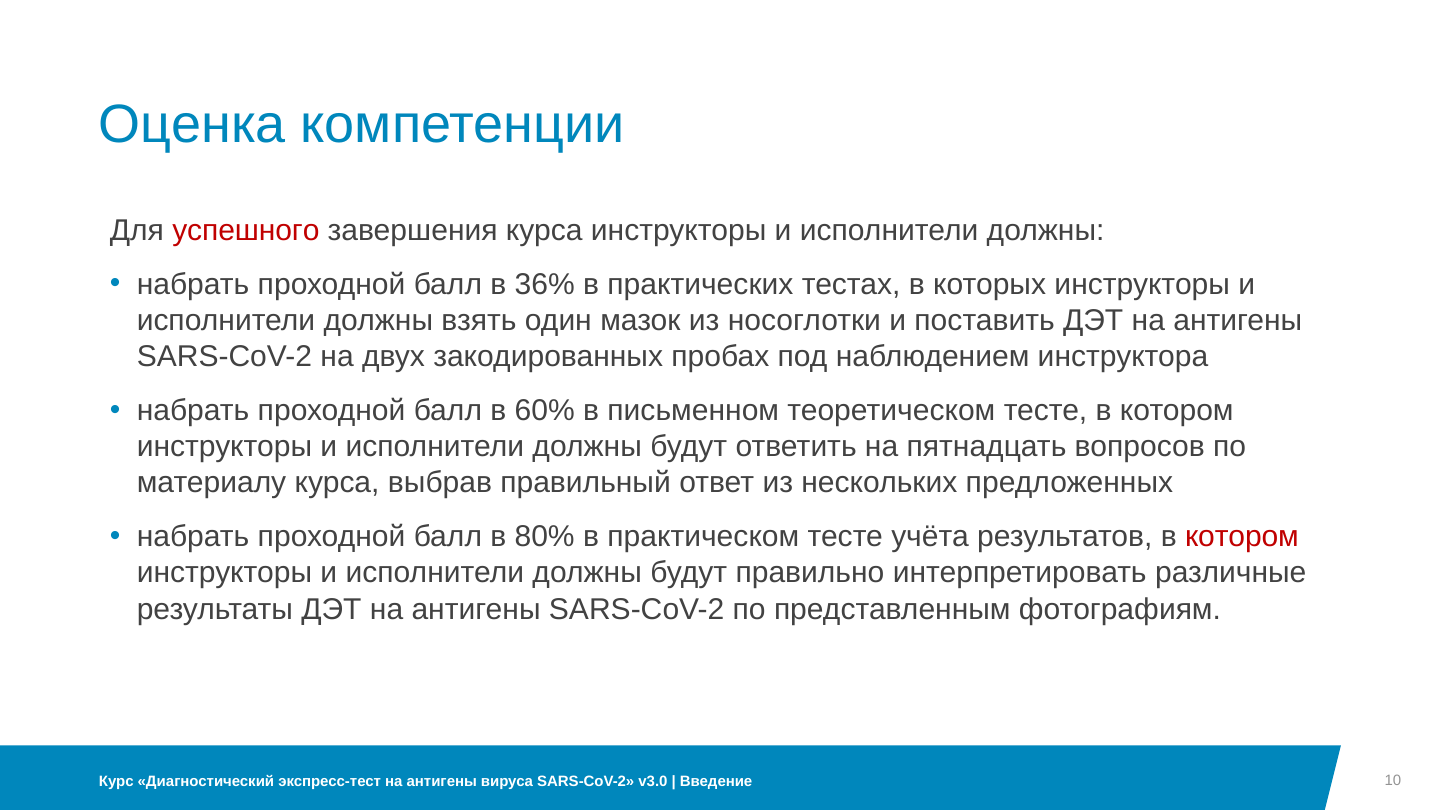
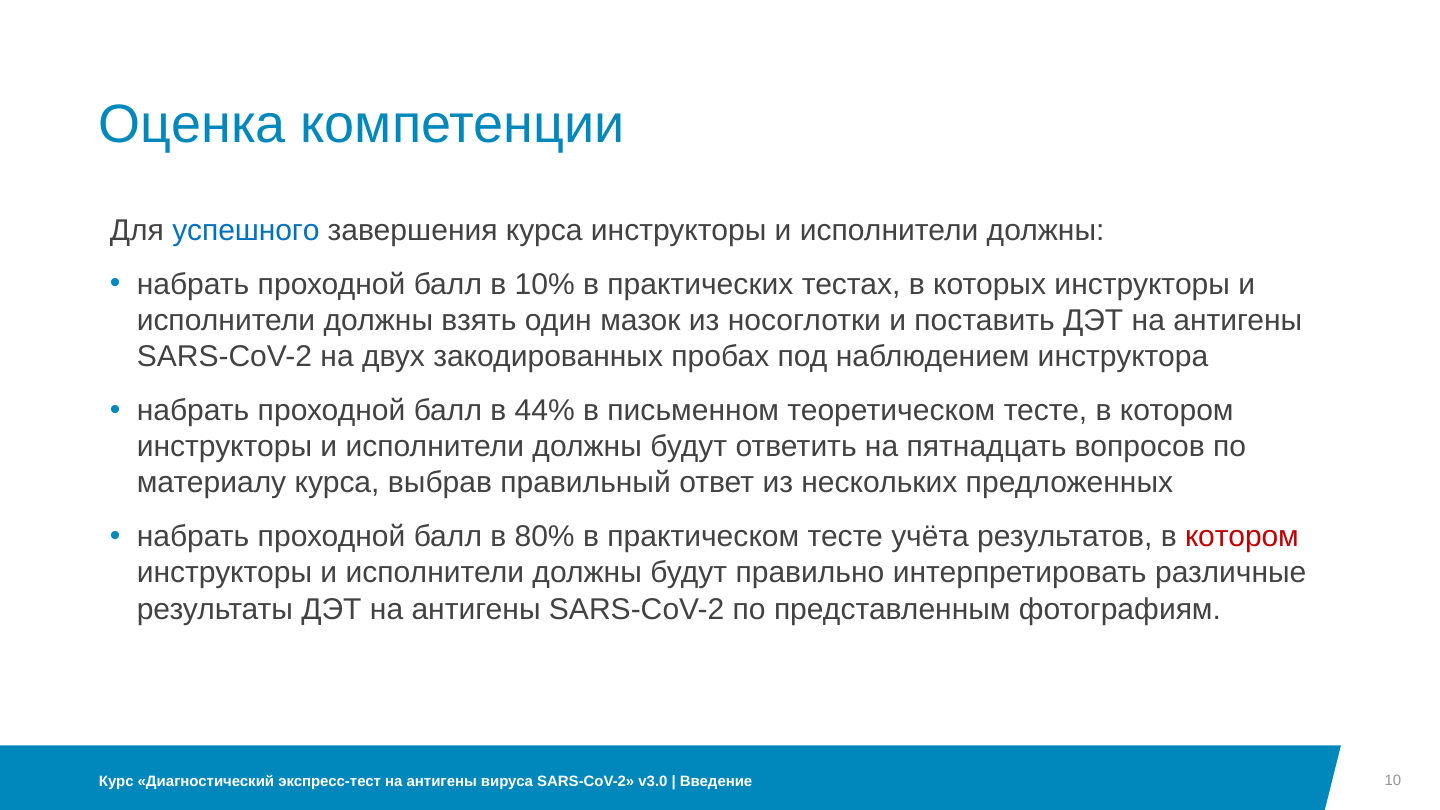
успешного colour: red -> blue
36%: 36% -> 10%
60%: 60% -> 44%
